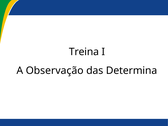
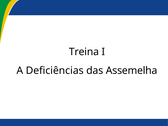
Observação: Observação -> Deficiências
Determina: Determina -> Assemelha
